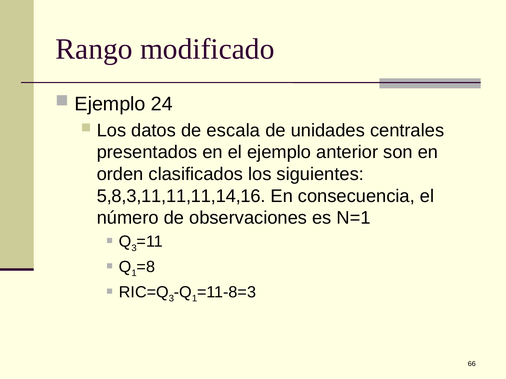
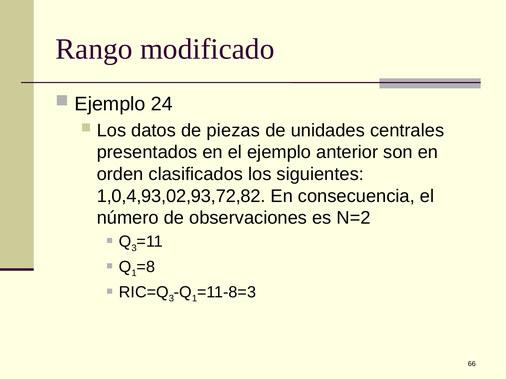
escala: escala -> piezas
5,8,3,11,11,11,14,16: 5,8,3,11,11,11,14,16 -> 1,0,4,93,02,93,72,82
N=1: N=1 -> N=2
